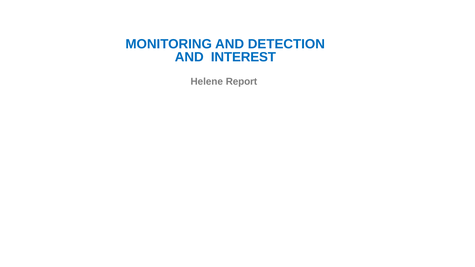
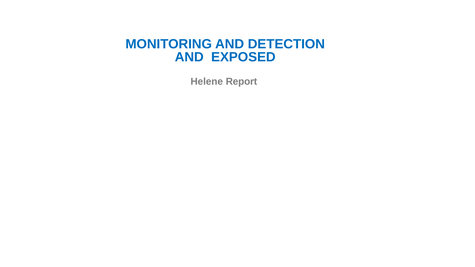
INTEREST: INTEREST -> EXPOSED
